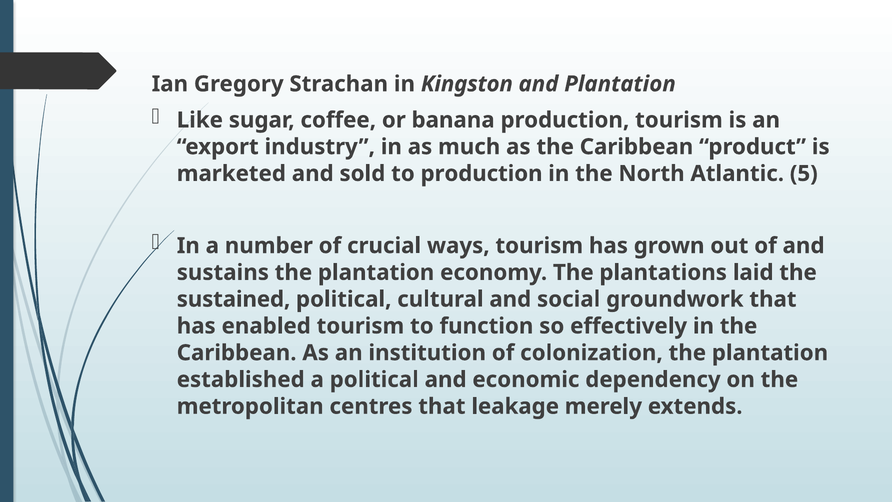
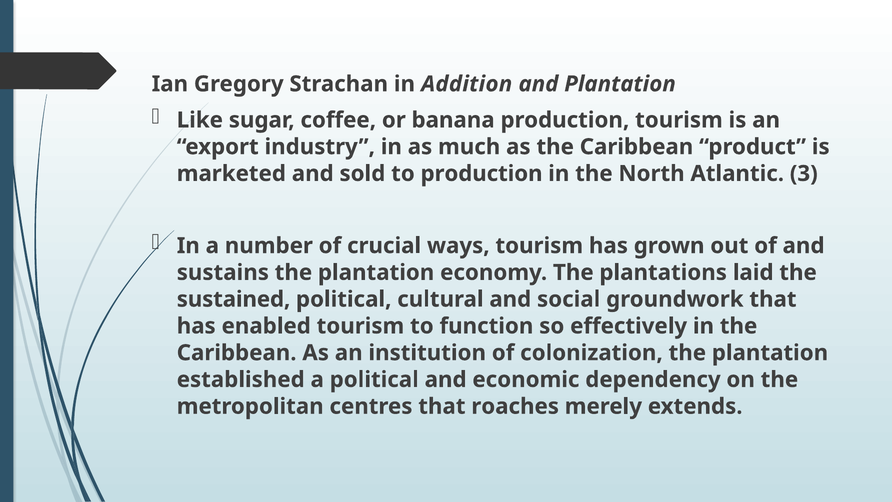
Kingston: Kingston -> Addition
5: 5 -> 3
leakage: leakage -> roaches
